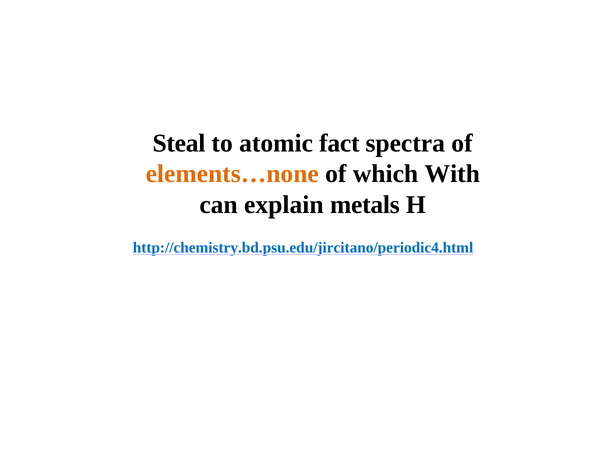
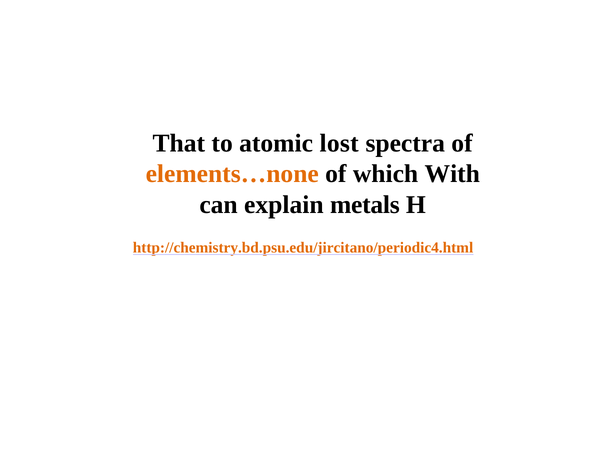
Steal: Steal -> That
fact: fact -> lost
http://chemistry.bd.psu.edu/jircitano/periodic4.html colour: blue -> orange
